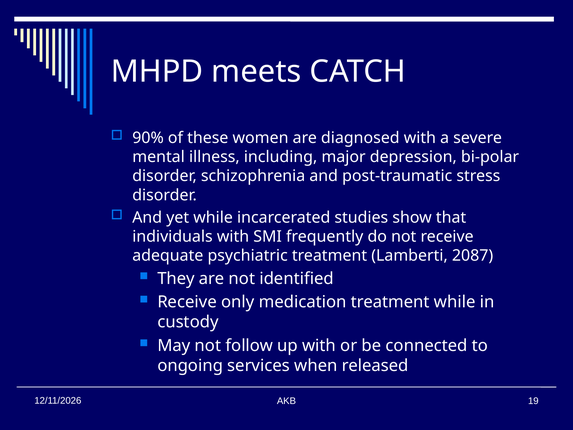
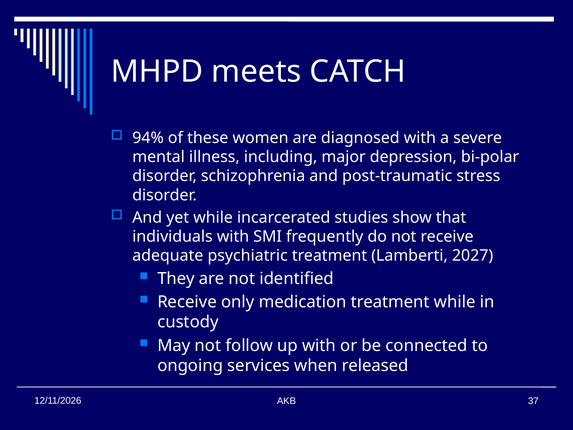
90%: 90% -> 94%
2087: 2087 -> 2027
19: 19 -> 37
